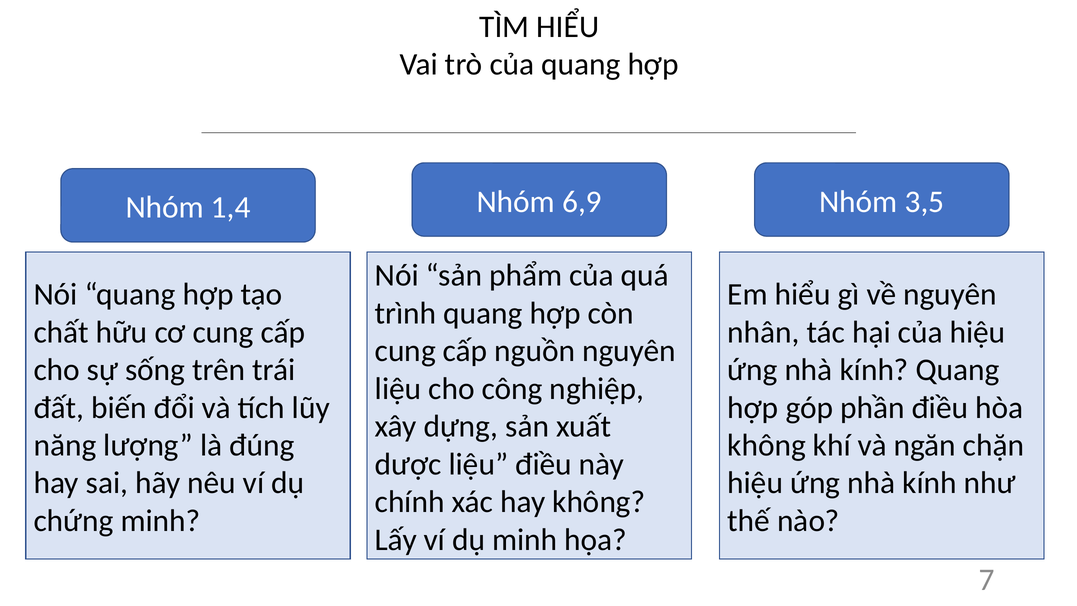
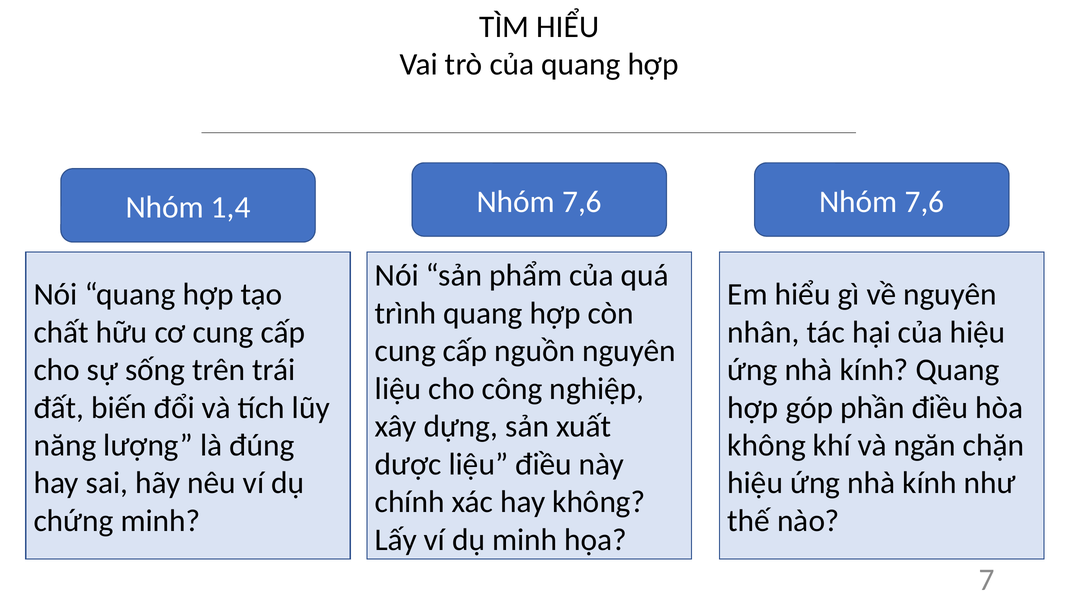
3,5 at (924, 202): 3,5 -> 7,6
1,4 Nhóm 6,9: 6,9 -> 7,6
